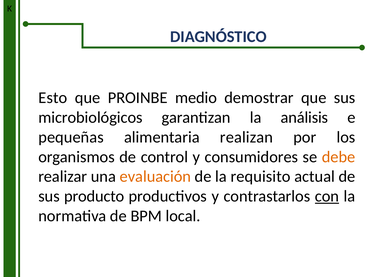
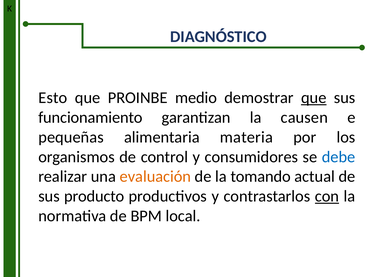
que at (314, 98) underline: none -> present
microbiológicos: microbiológicos -> funcionamiento
análisis: análisis -> causen
realizan: realizan -> materia
debe colour: orange -> blue
requisito: requisito -> tomando
